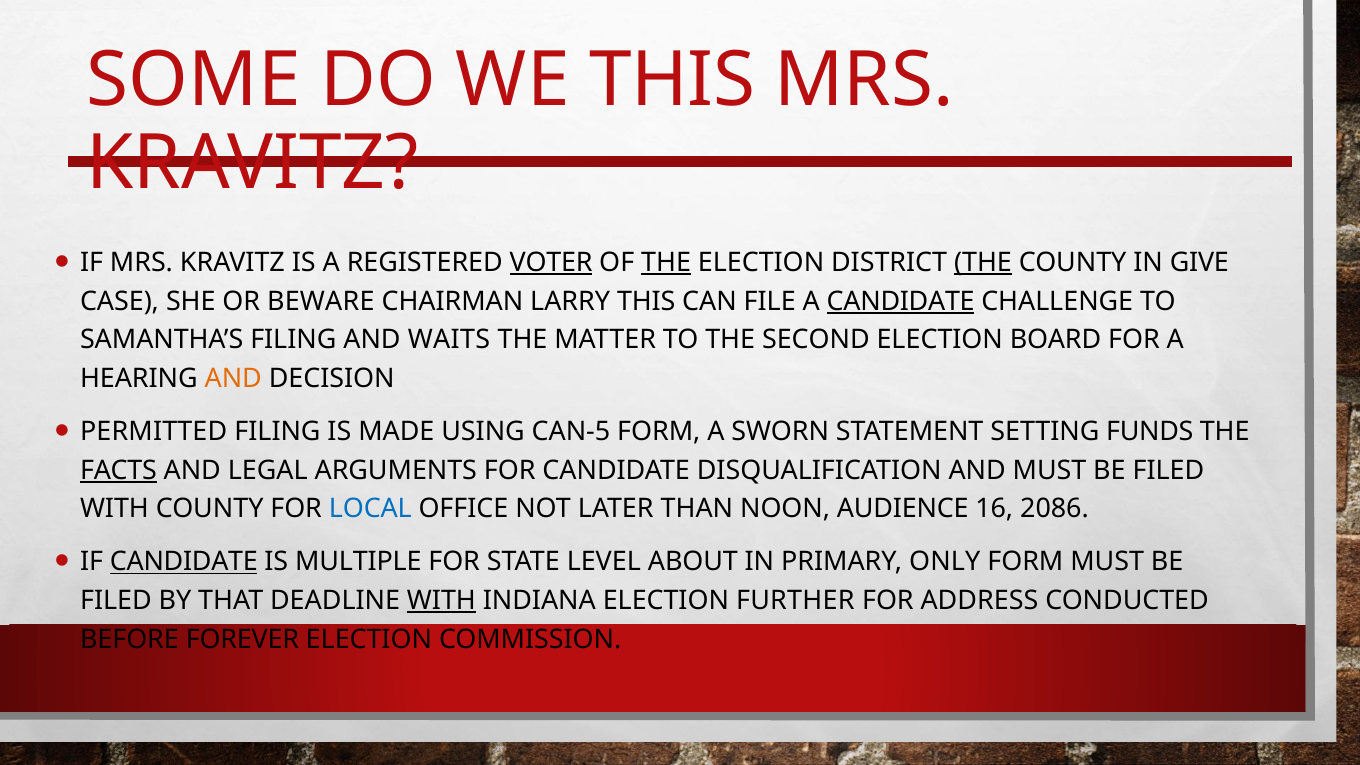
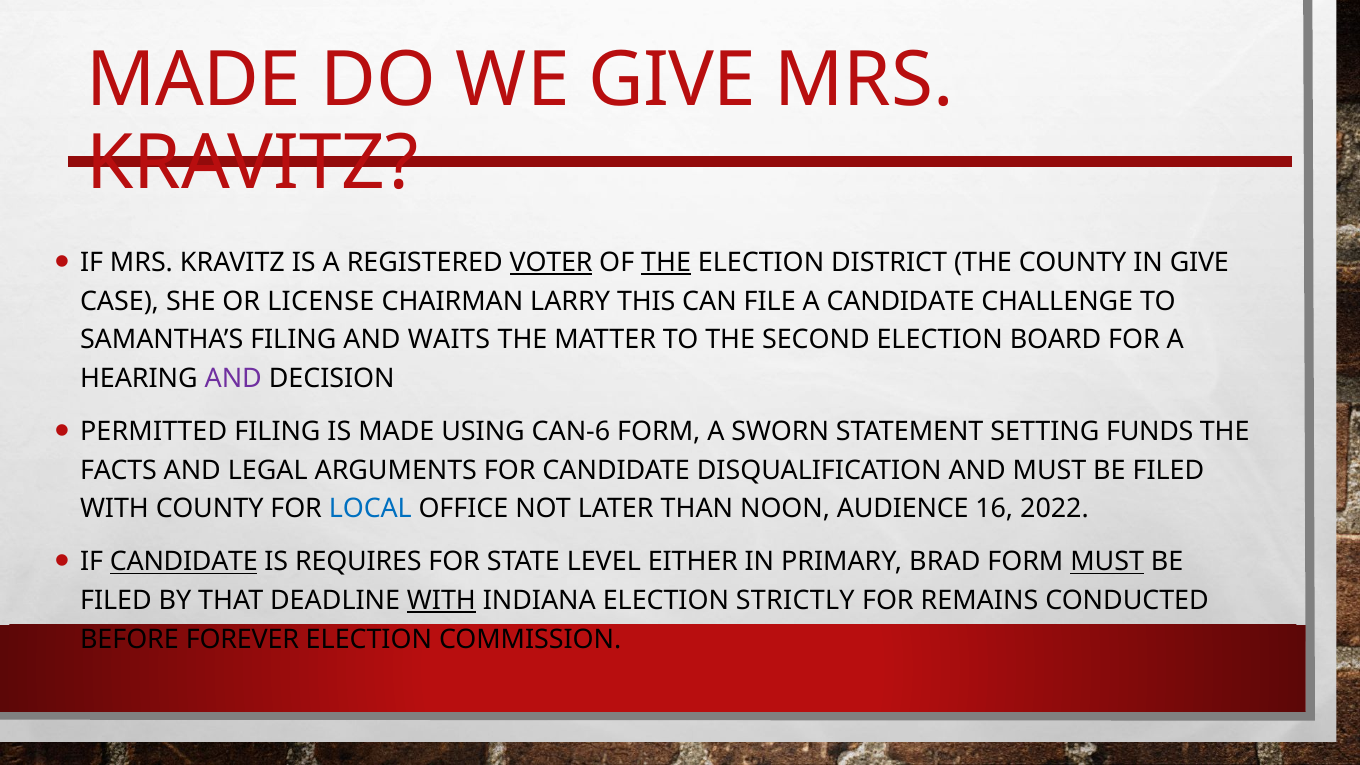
SOME at (194, 81): SOME -> MADE
WE THIS: THIS -> GIVE
THE at (983, 263) underline: present -> none
BEWARE: BEWARE -> LICENSE
CANDIDATE at (901, 301) underline: present -> none
AND at (233, 379) colour: orange -> purple
CAN-5: CAN-5 -> CAN-6
FACTS underline: present -> none
2086: 2086 -> 2022
MULTIPLE: MULTIPLE -> REQUIRES
ABOUT: ABOUT -> EITHER
ONLY: ONLY -> BRAD
MUST at (1107, 562) underline: none -> present
FURTHER: FURTHER -> STRICTLY
ADDRESS: ADDRESS -> REMAINS
